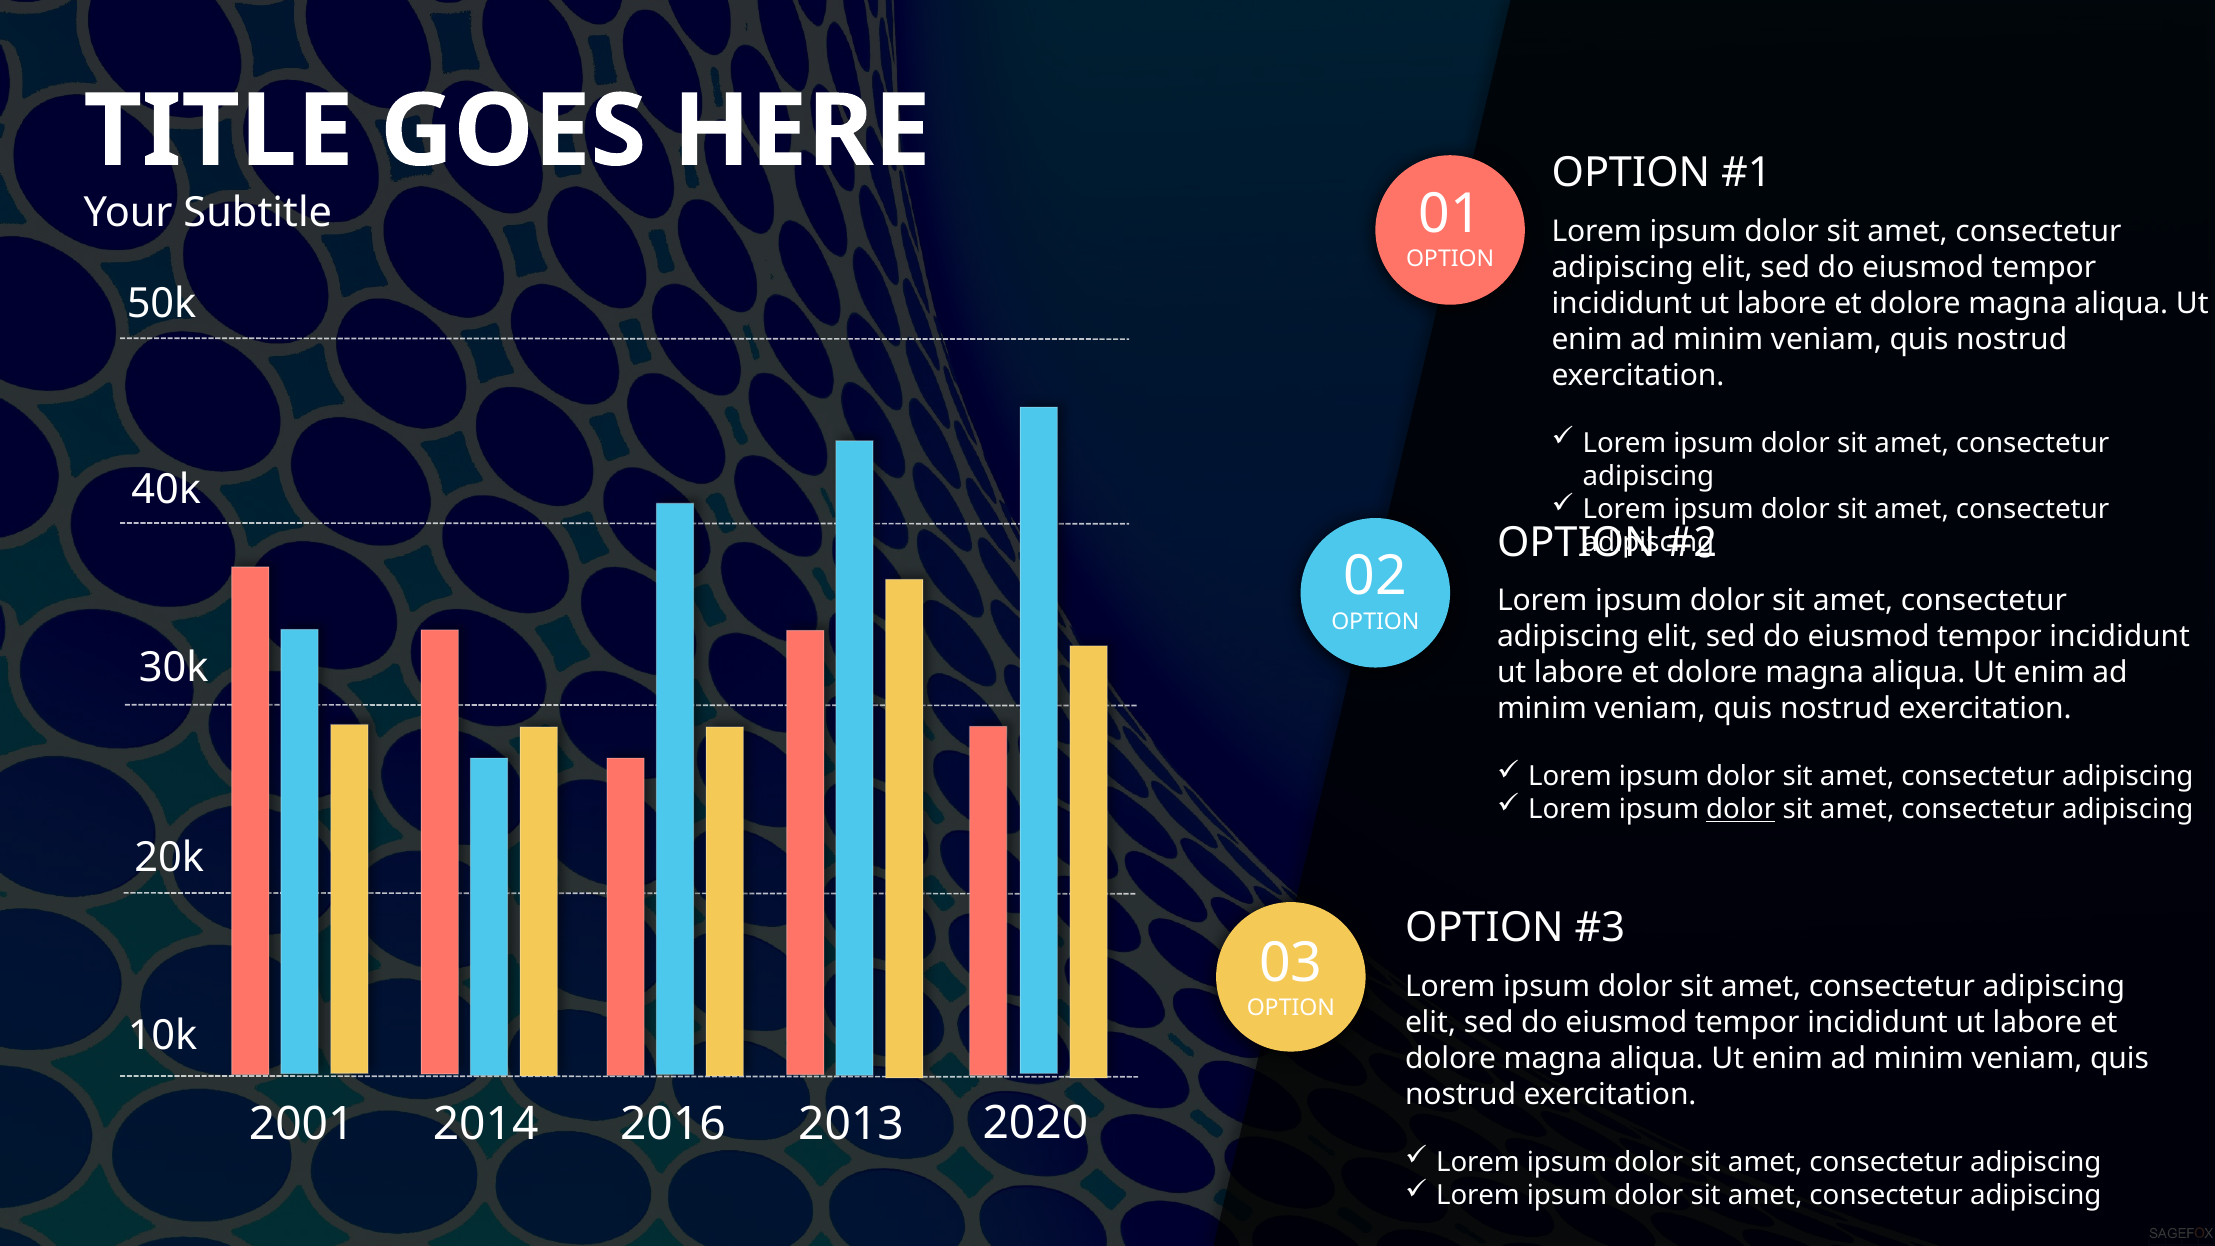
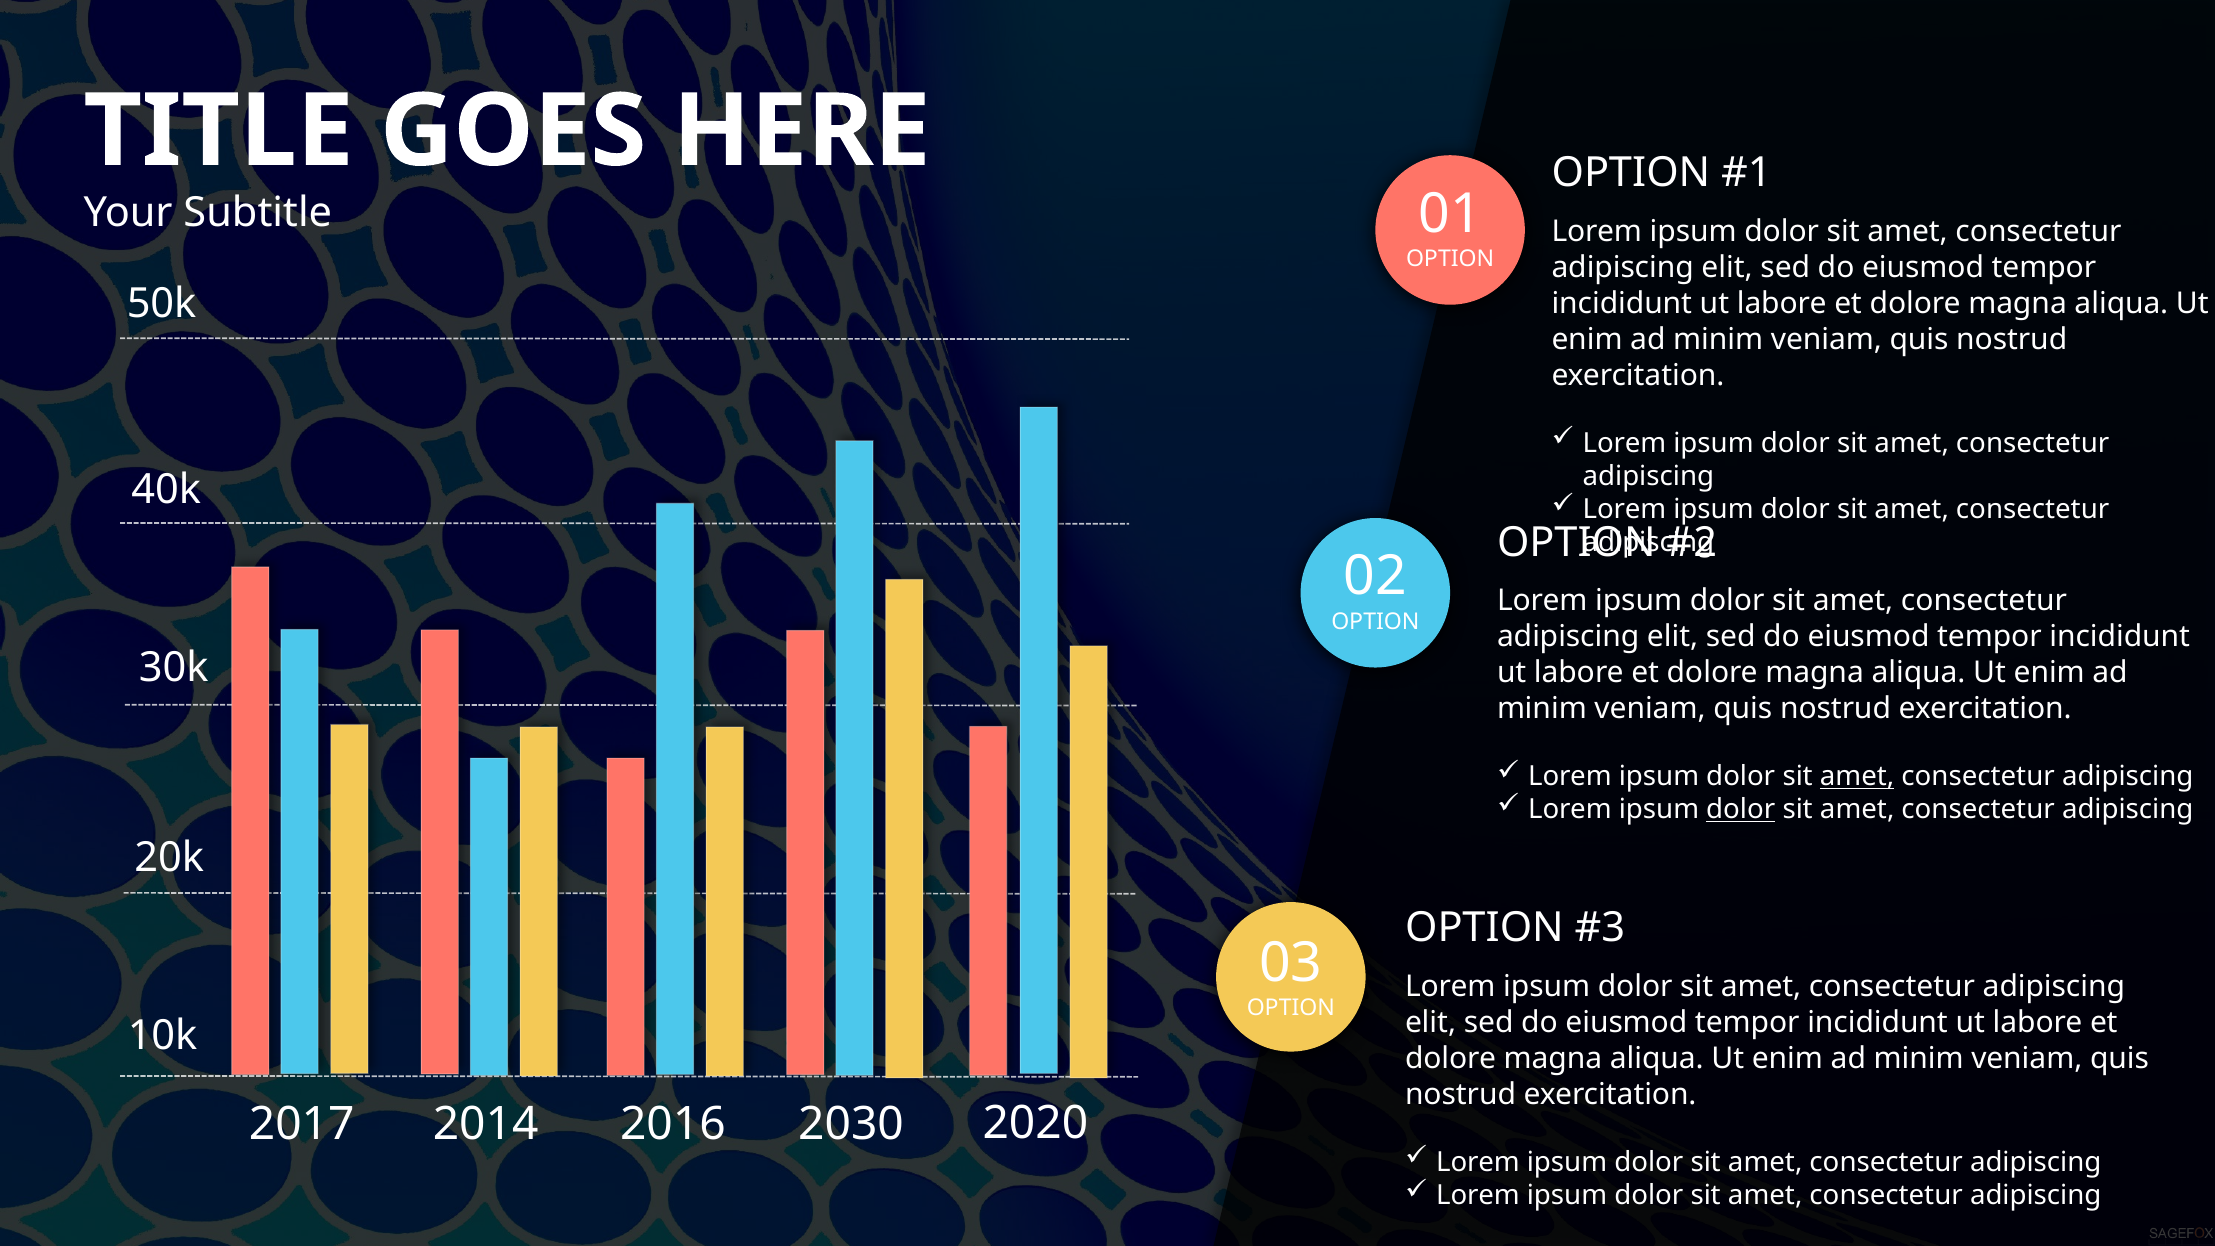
amet at (1857, 776) underline: none -> present
2001: 2001 -> 2017
2013: 2013 -> 2030
